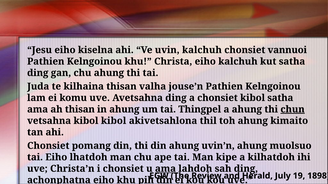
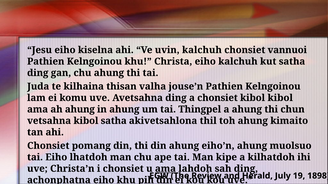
kibol satha: satha -> kibol
ah thisan: thisan -> ahung
chun underline: present -> none
kibol kibol: kibol -> satha
uvin’n: uvin’n -> eiho’n
